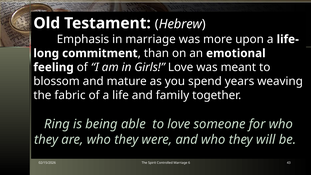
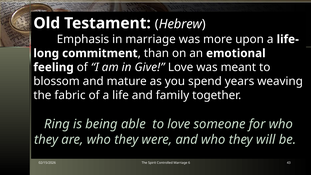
Girls: Girls -> Give
